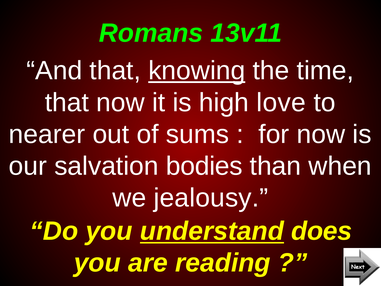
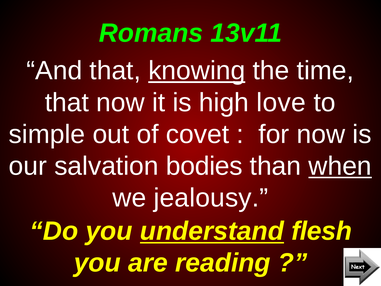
nearer: nearer -> simple
sums: sums -> covet
when underline: none -> present
does: does -> flesh
